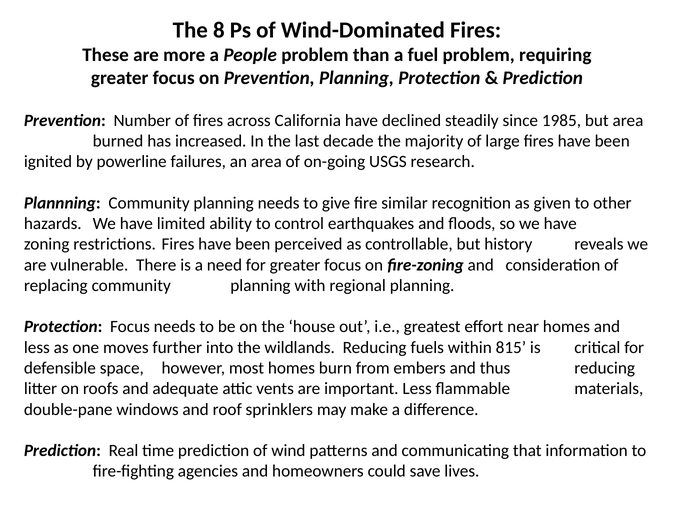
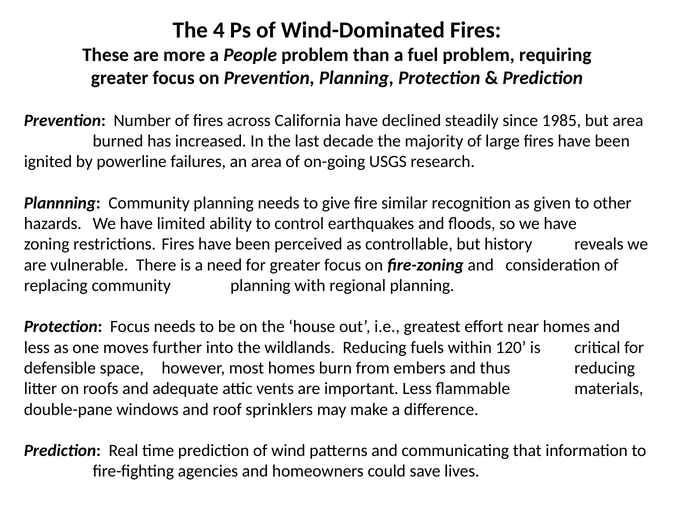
8: 8 -> 4
815: 815 -> 120
